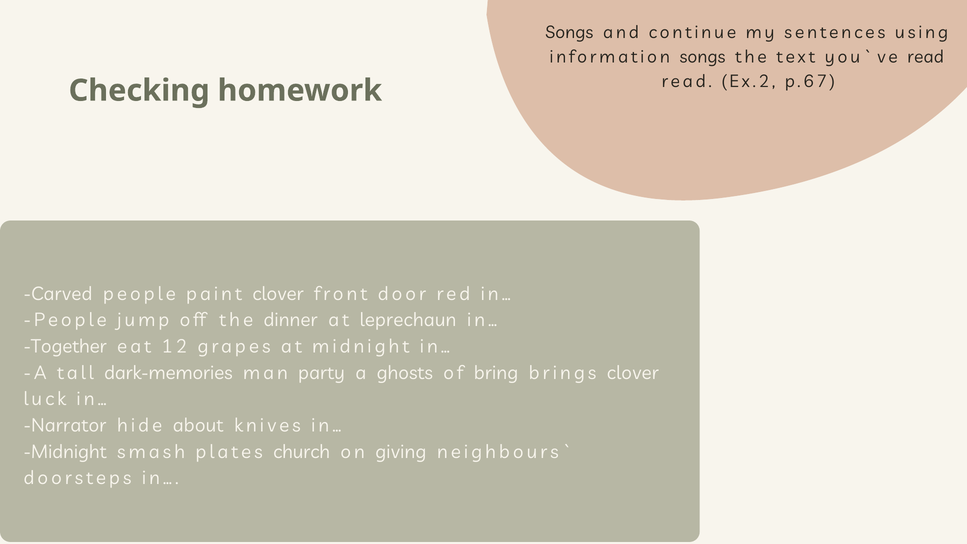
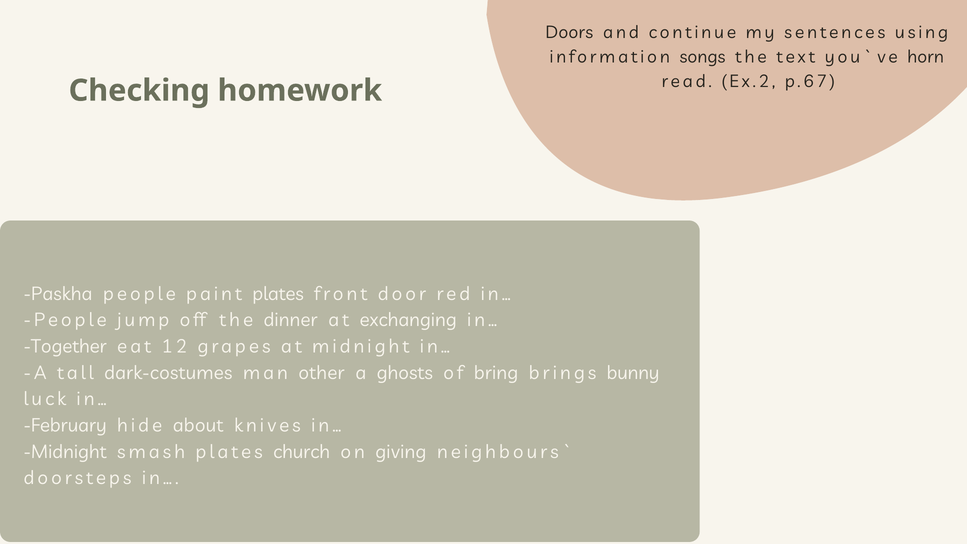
Songs at (569, 32): Songs -> Doors
read at (926, 57): read -> horn
Carved: Carved -> Paskha
paint clover: clover -> plates
leprechaun: leprechaun -> exchanging
dark-memories: dark-memories -> dark-costumes
party: party -> other
brings clover: clover -> bunny
Narrator: Narrator -> February
